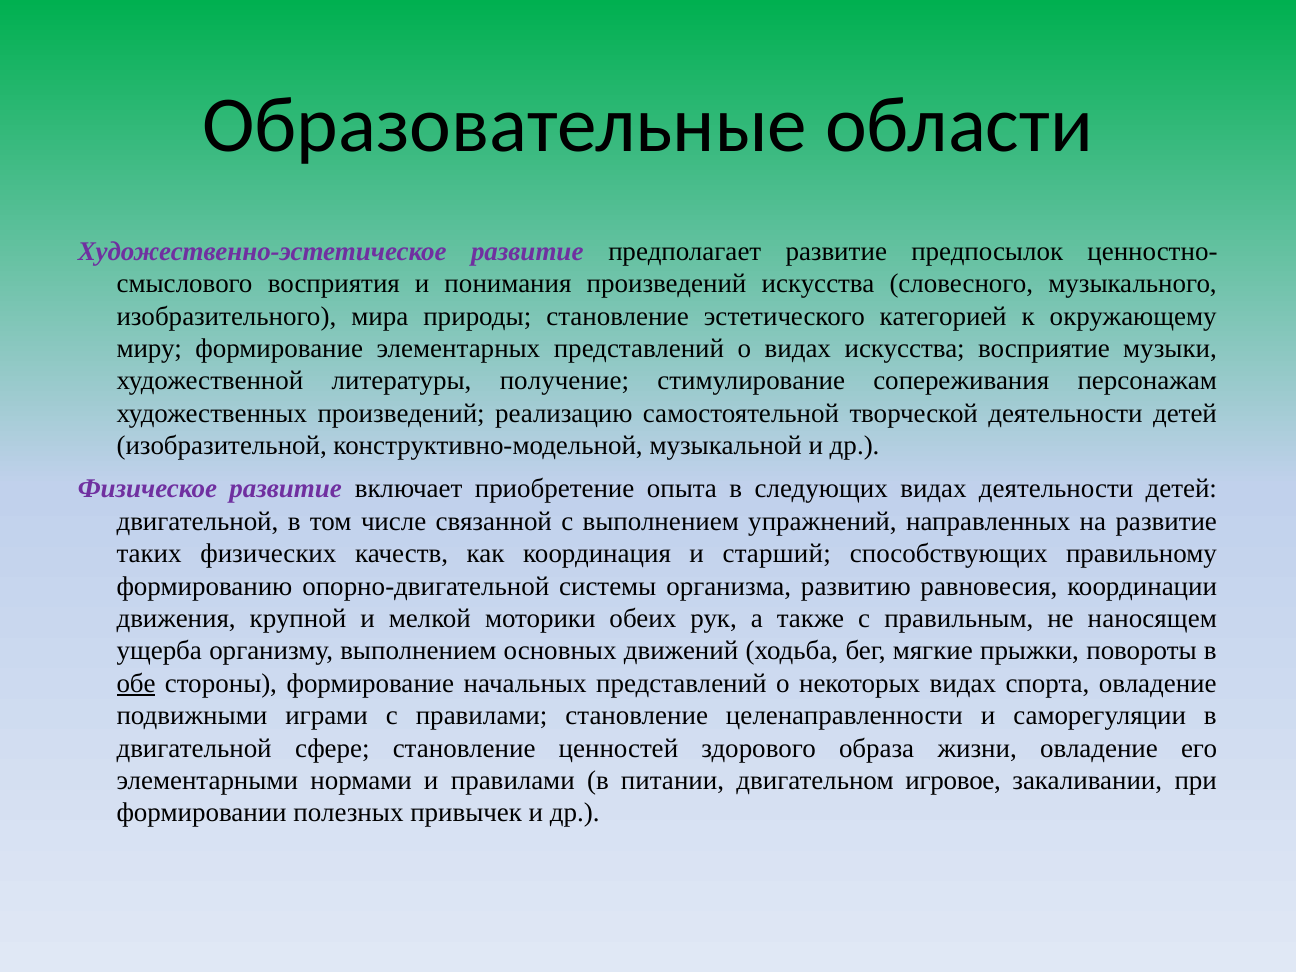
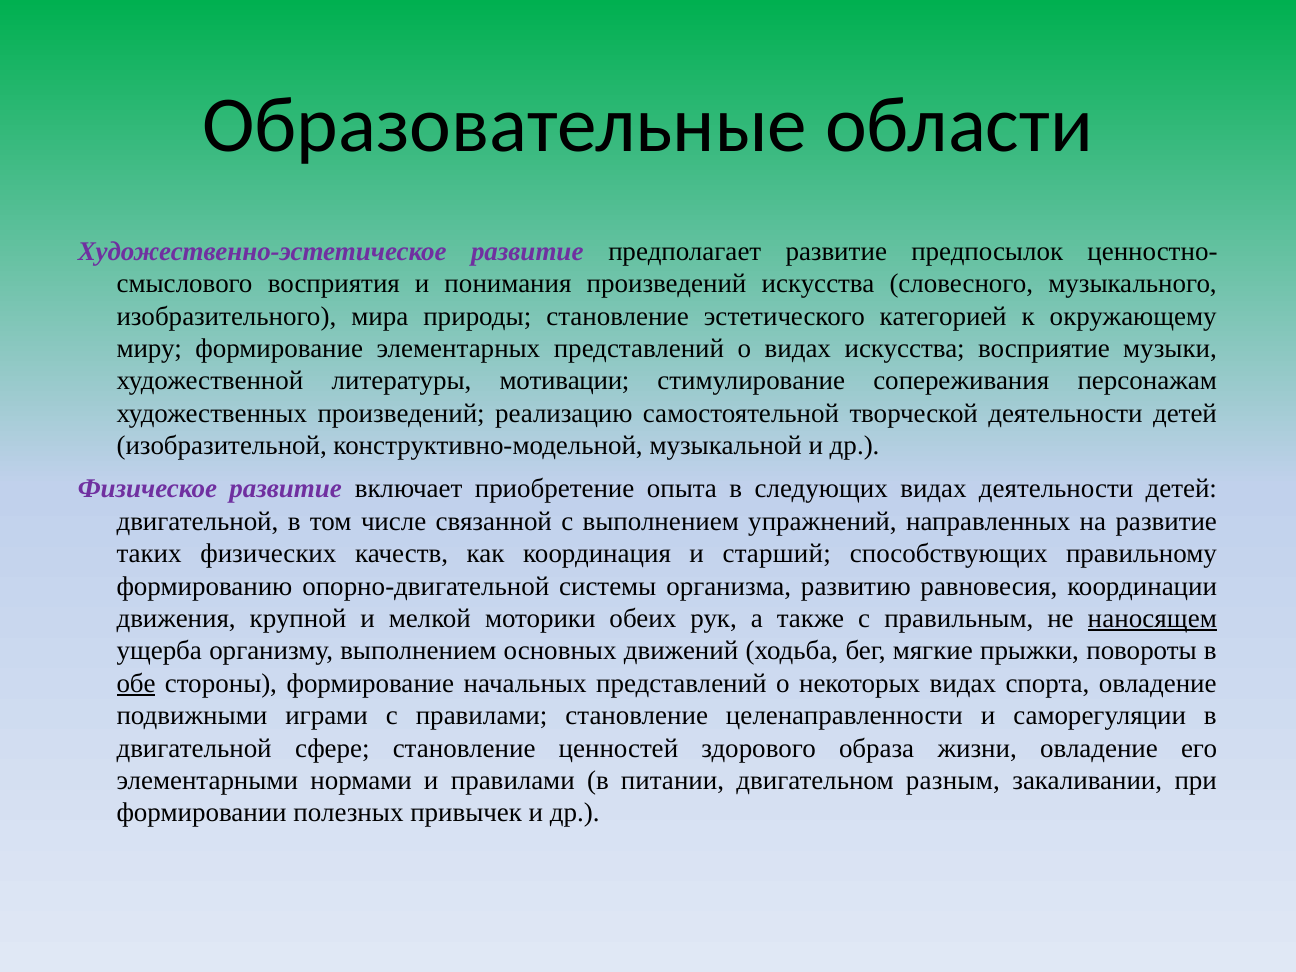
получение: получение -> мотивации
наносящем underline: none -> present
игровое: игровое -> разным
